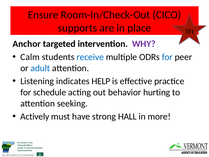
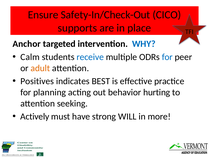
Room-In/Check-Out: Room-In/Check-Out -> Safety-In/Check-Out
WHY colour: purple -> blue
adult colour: blue -> orange
Listening: Listening -> Positives
HELP: HELP -> BEST
schedule: schedule -> planning
HALL: HALL -> WILL
